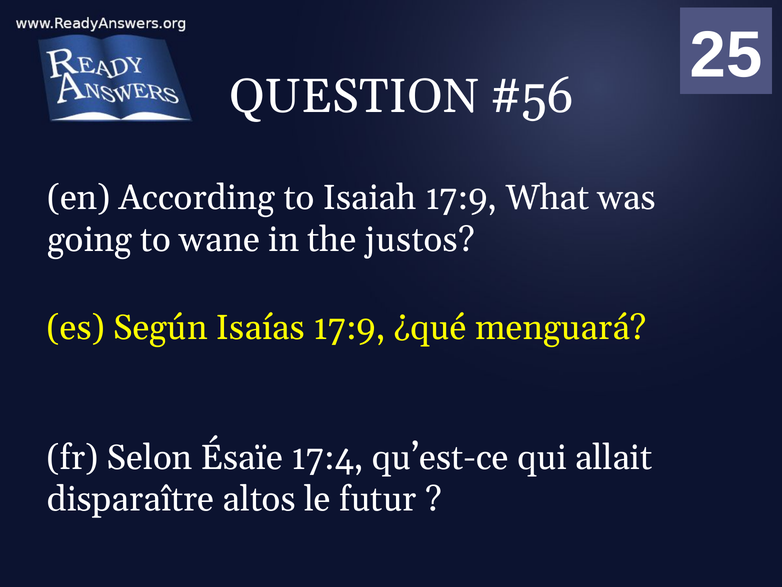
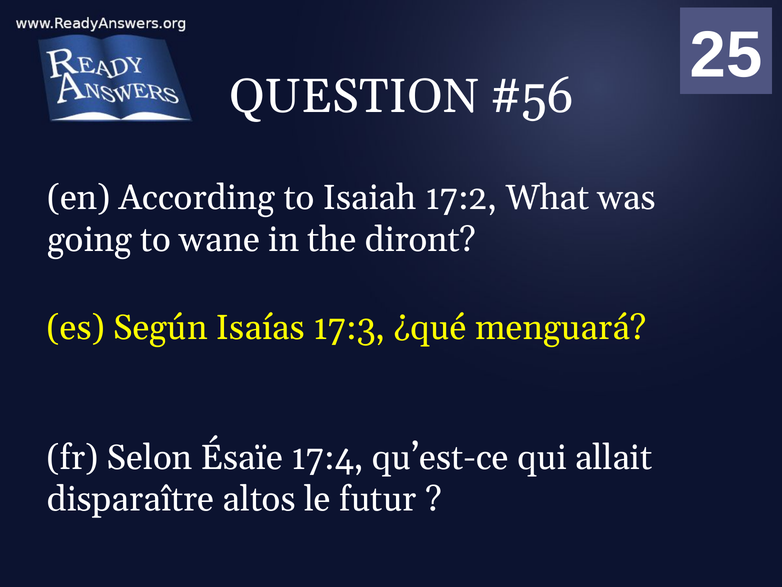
Isaiah 17:9: 17:9 -> 17:2
justos: justos -> diront
Isaías 17:9: 17:9 -> 17:3
